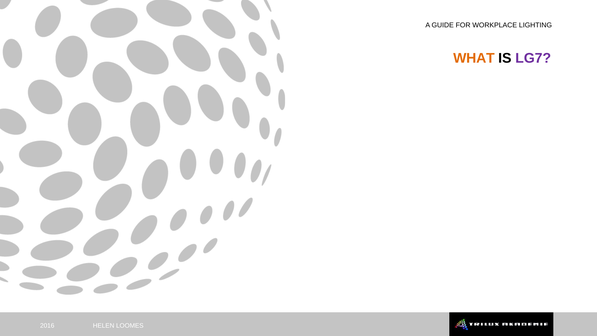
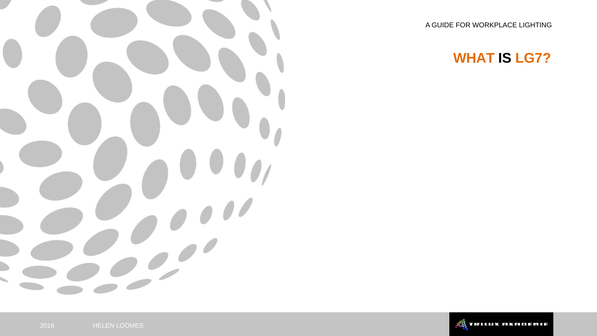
LG7 colour: purple -> orange
